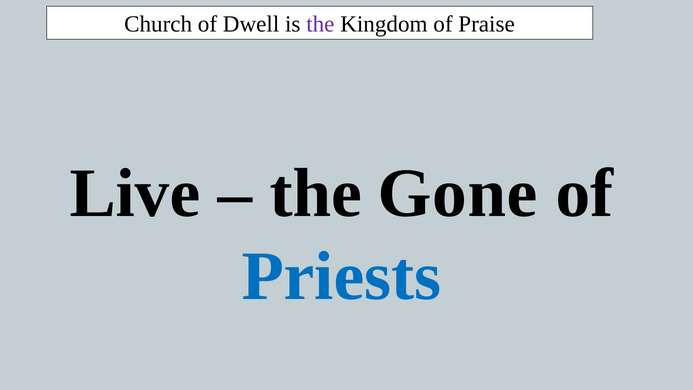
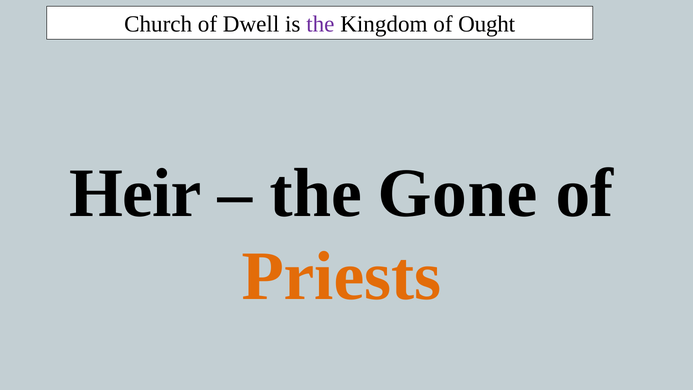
Praise: Praise -> Ought
Live: Live -> Heir
Priests colour: blue -> orange
